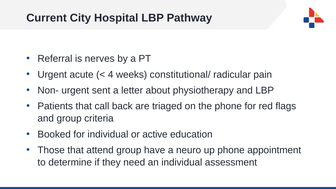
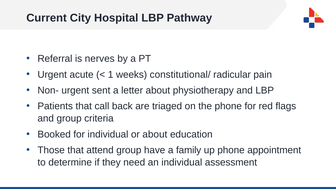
4: 4 -> 1
or active: active -> about
neuro: neuro -> family
